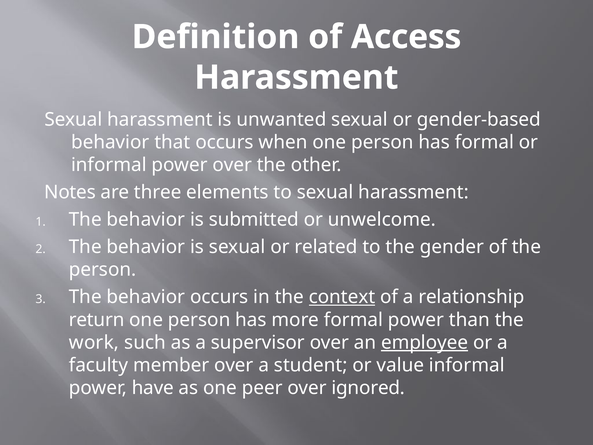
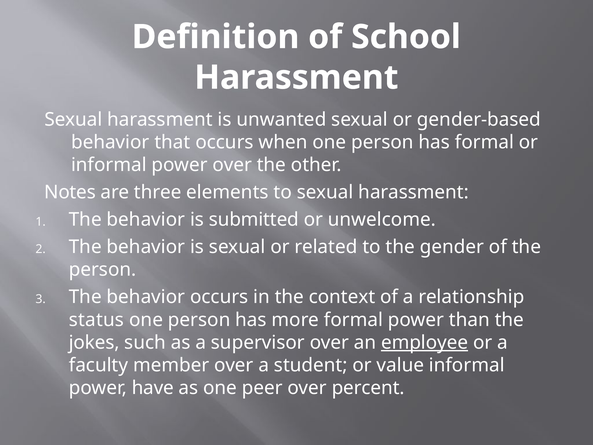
Access: Access -> School
context underline: present -> none
return: return -> status
work: work -> jokes
ignored: ignored -> percent
